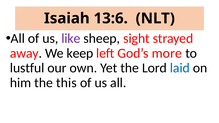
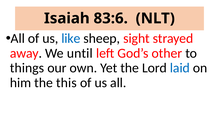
13:6: 13:6 -> 83:6
like colour: purple -> blue
keep: keep -> until
more: more -> other
lustful: lustful -> things
